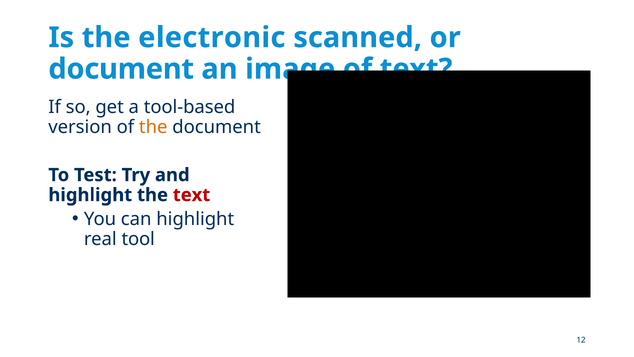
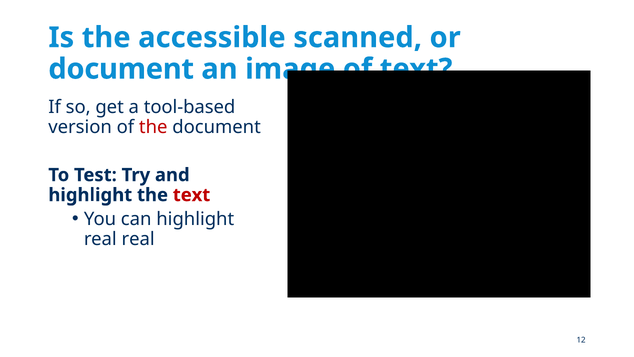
electronic: electronic -> accessible
the at (153, 127) colour: orange -> red
real tool: tool -> real
